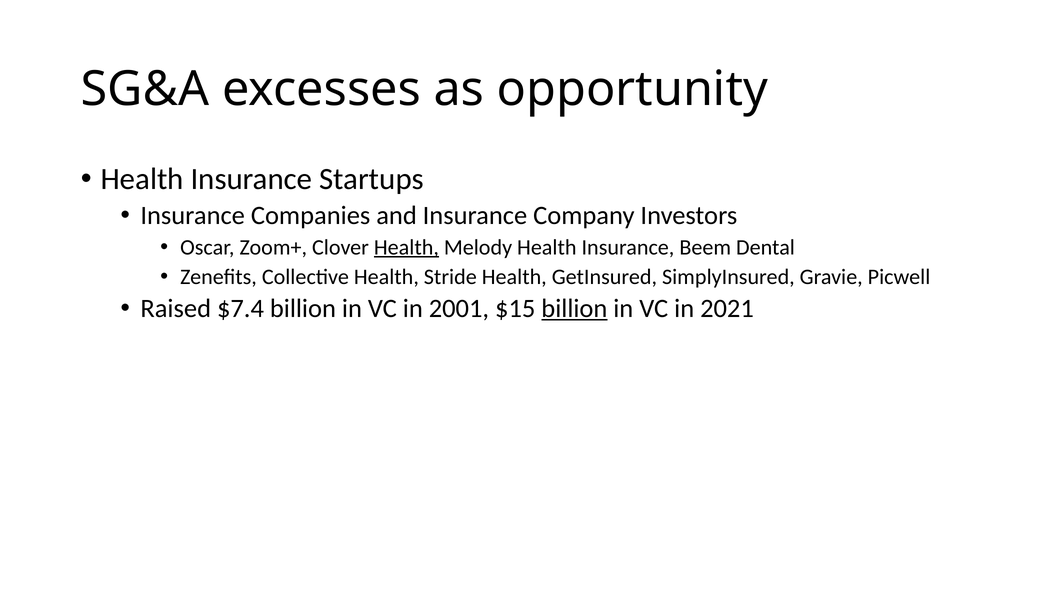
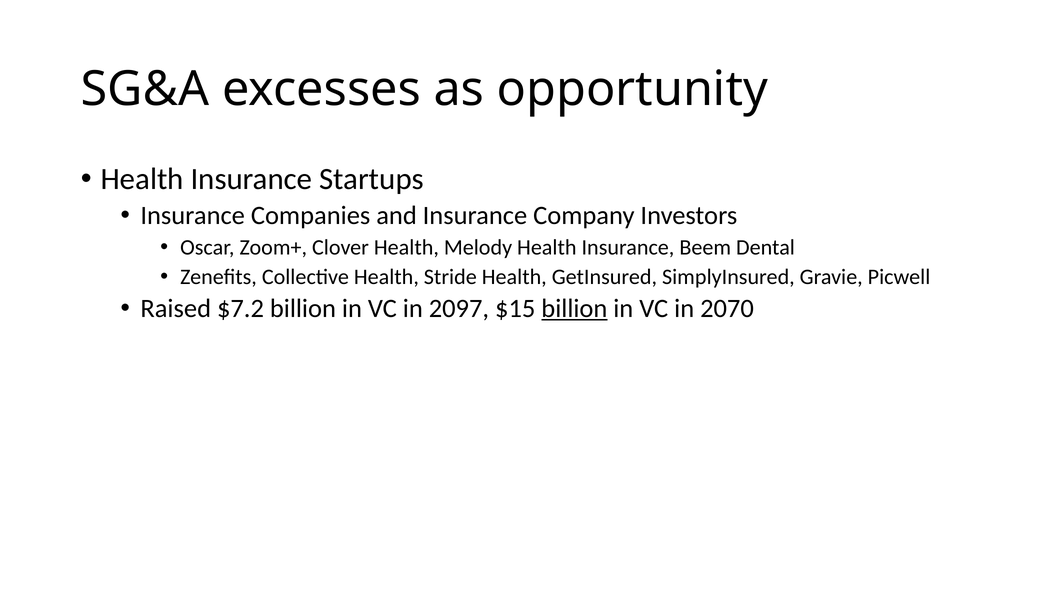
Health at (406, 248) underline: present -> none
$7.4: $7.4 -> $7.2
2001: 2001 -> 2097
2021: 2021 -> 2070
